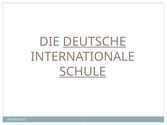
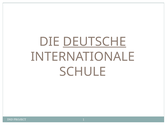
SCHULE underline: present -> none
